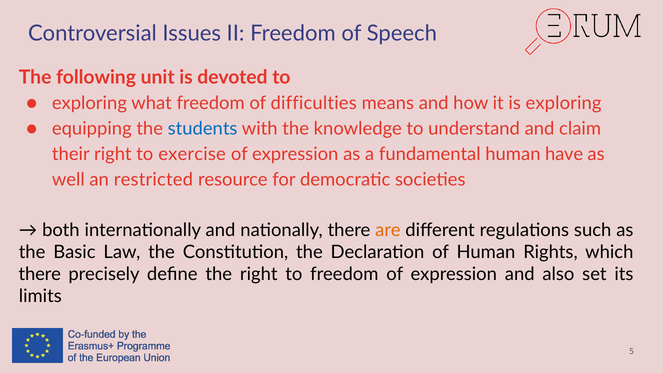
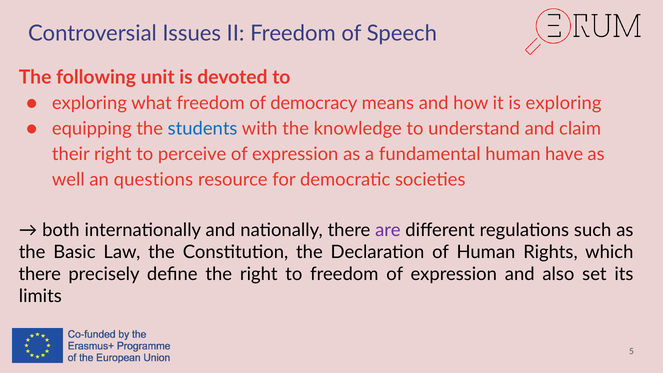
difficulties: difficulties -> democracy
exercise: exercise -> perceive
restricted: restricted -> questions
are colour: orange -> purple
